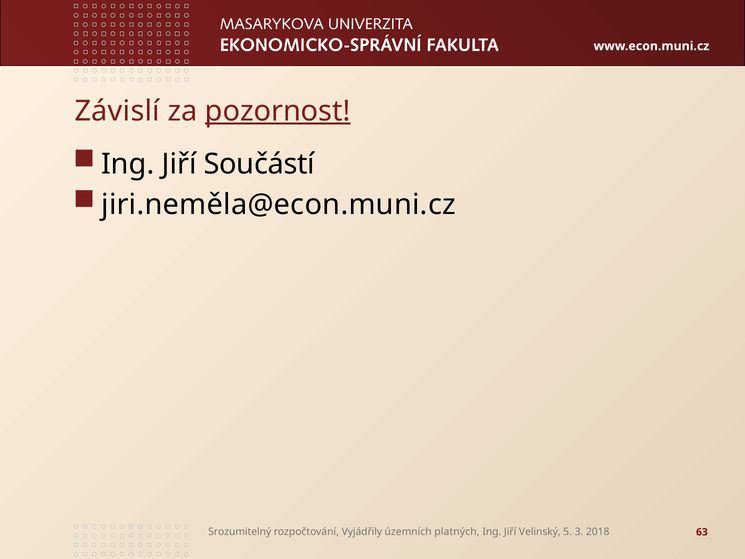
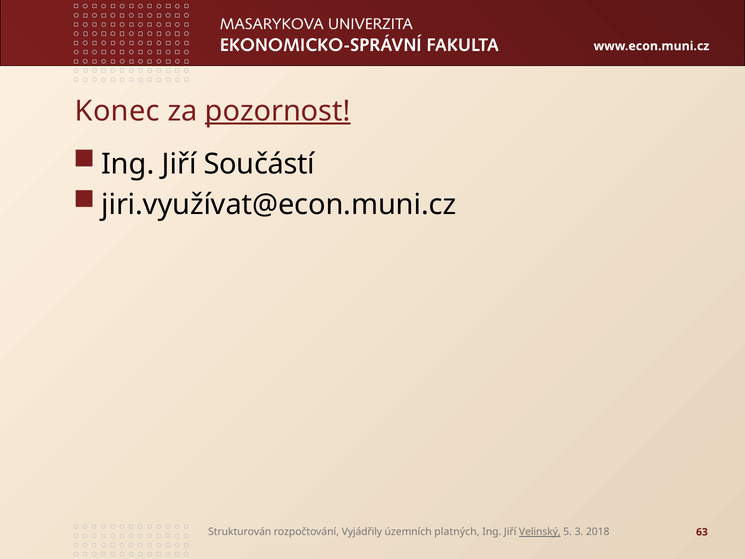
Závislí: Závislí -> Konec
jiri.neměla@econ.muni.cz: jiri.neměla@econ.muni.cz -> jiri.využívat@econ.muni.cz
Srozumitelný: Srozumitelný -> Strukturován
Velinský underline: none -> present
